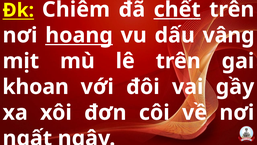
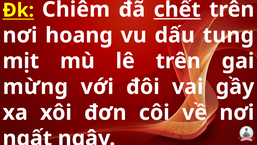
hoang underline: present -> none
vâng: vâng -> tung
khoan: khoan -> mừng
